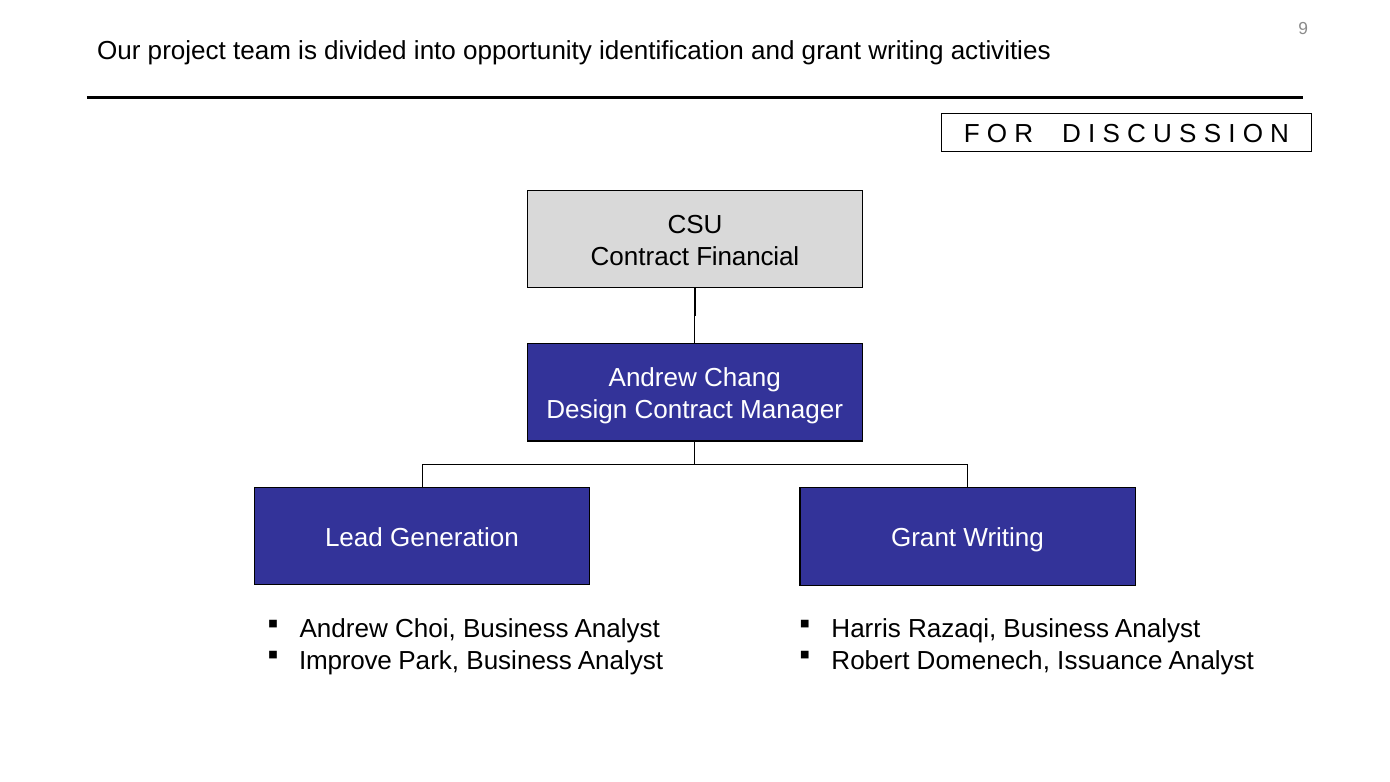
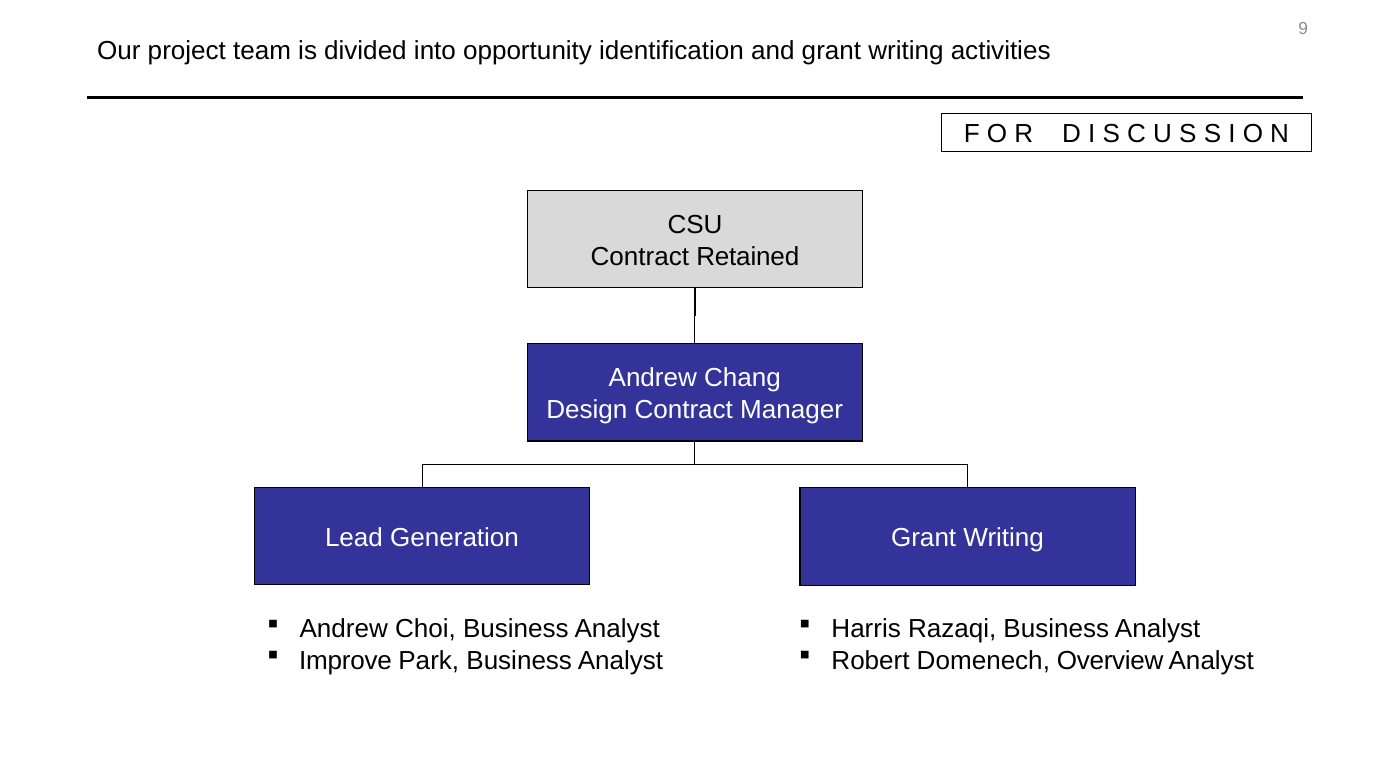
Financial: Financial -> Retained
Issuance: Issuance -> Overview
